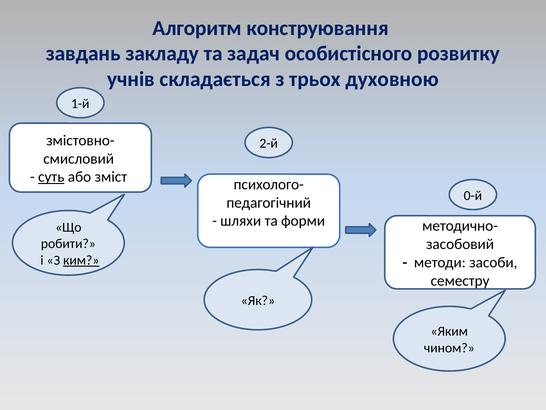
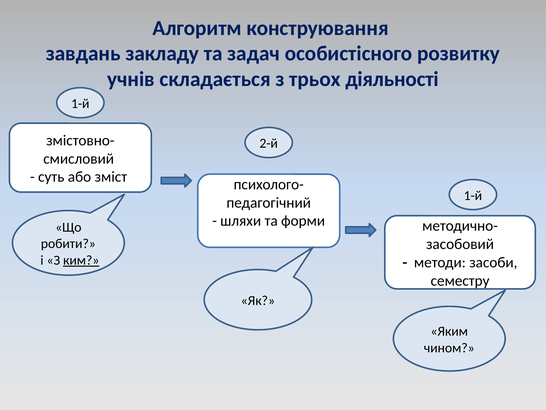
духовною: духовною -> діяльності
суть underline: present -> none
0-й at (473, 195): 0-й -> 1-й
